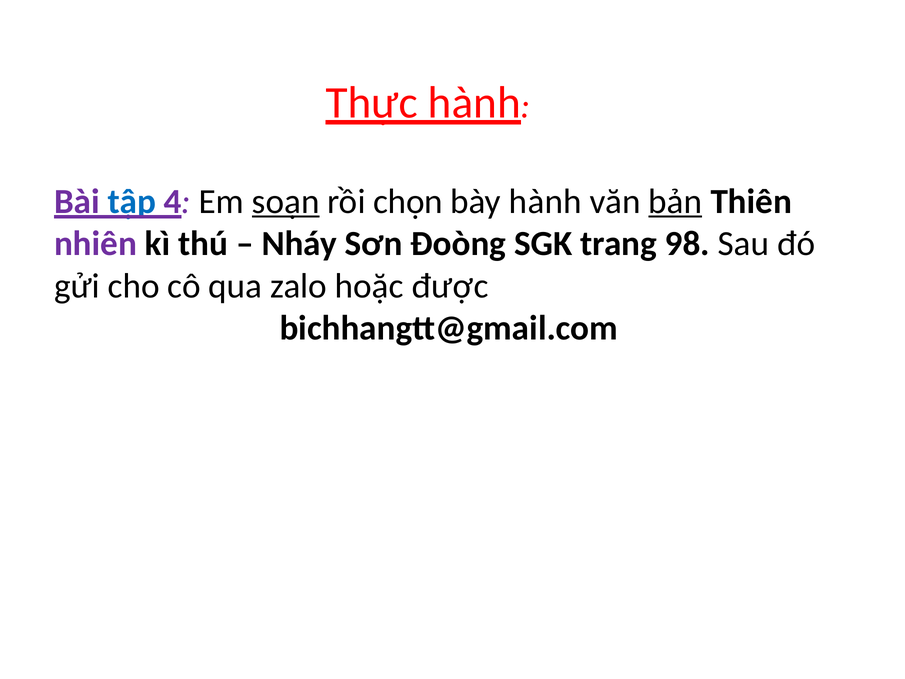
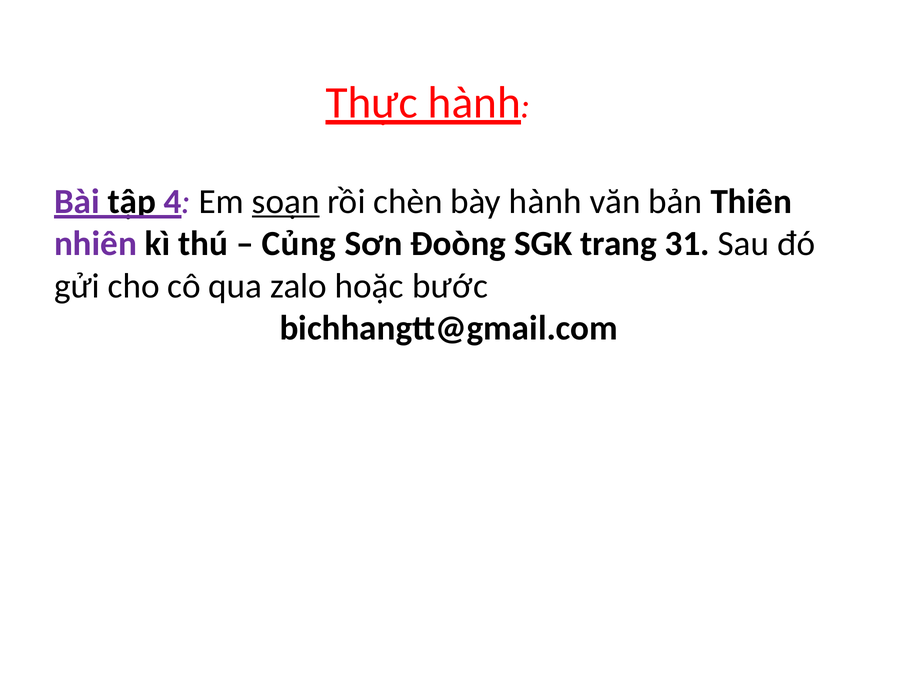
tập colour: blue -> black
chọn: chọn -> chèn
bản underline: present -> none
Nháy: Nháy -> Củng
98: 98 -> 31
được: được -> bước
